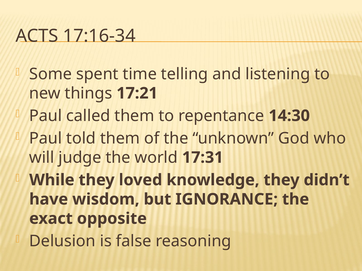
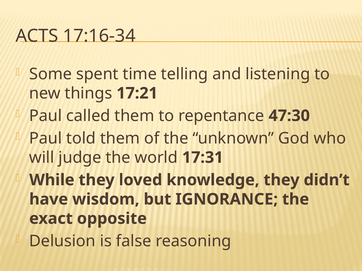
14:30: 14:30 -> 47:30
